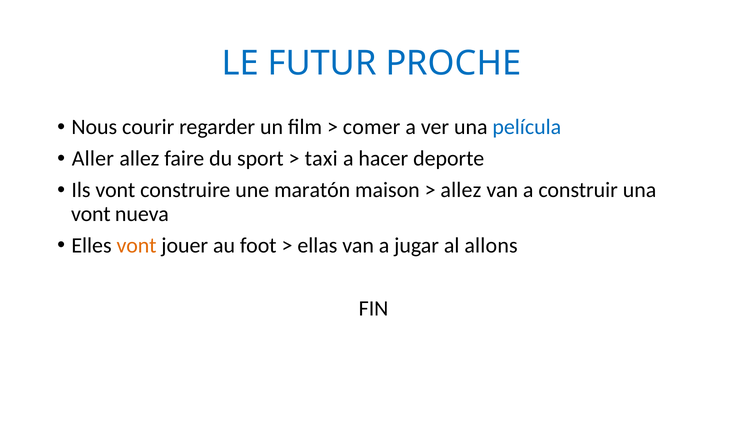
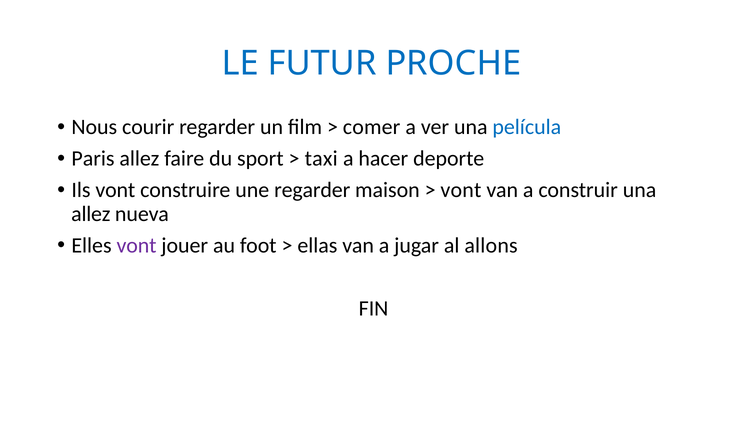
Aller: Aller -> Paris
une maratón: maratón -> regarder
allez at (461, 190): allez -> vont
vont at (91, 214): vont -> allez
vont at (137, 245) colour: orange -> purple
